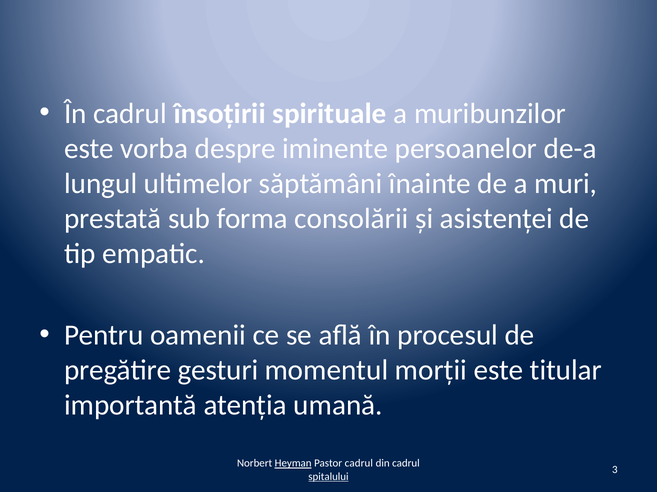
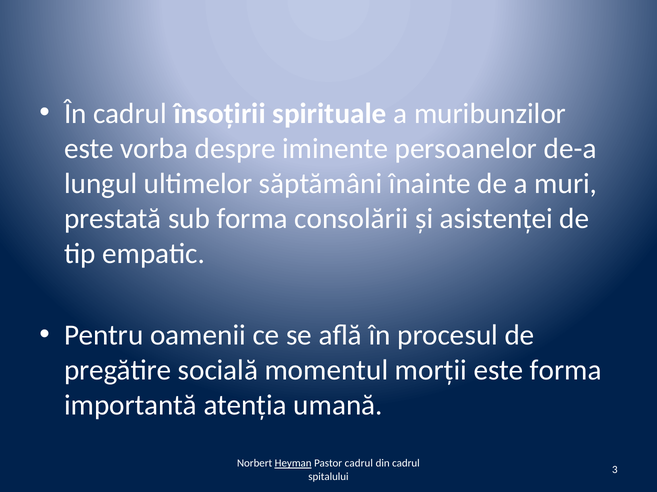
gesturi: gesturi -> socială
este titular: titular -> forma
spitalului underline: present -> none
